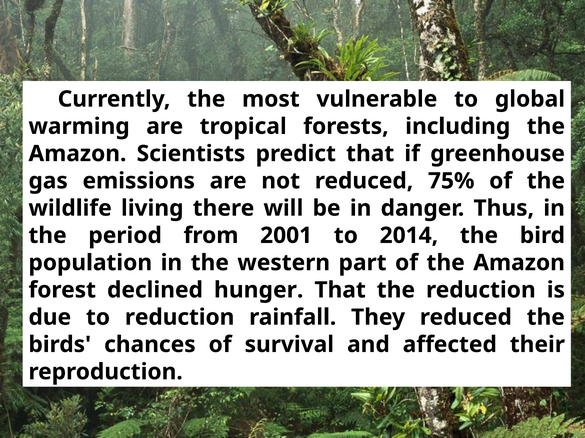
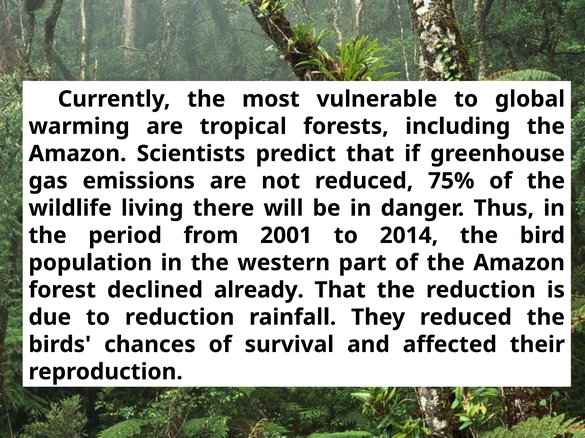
hunger: hunger -> already
